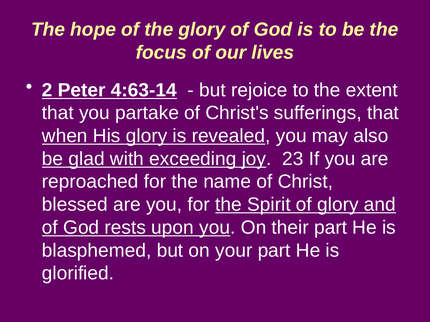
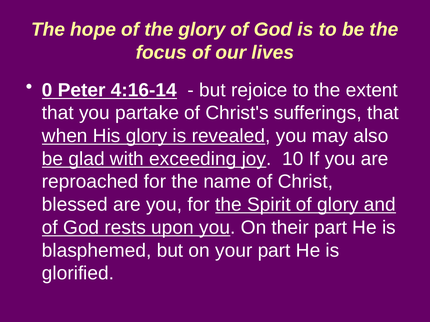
2: 2 -> 0
4:63-14: 4:63-14 -> 4:16-14
23: 23 -> 10
